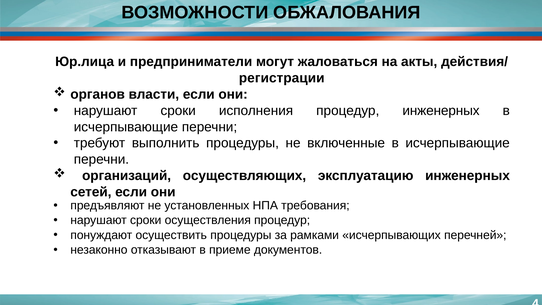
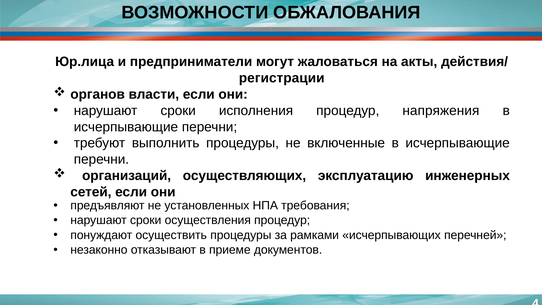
процедур инженерных: инженерных -> напряжения
